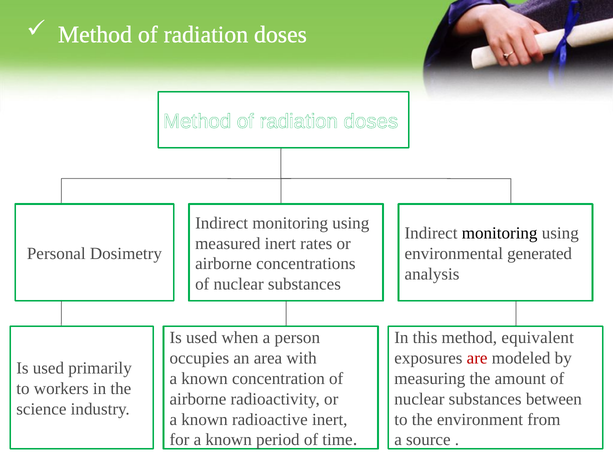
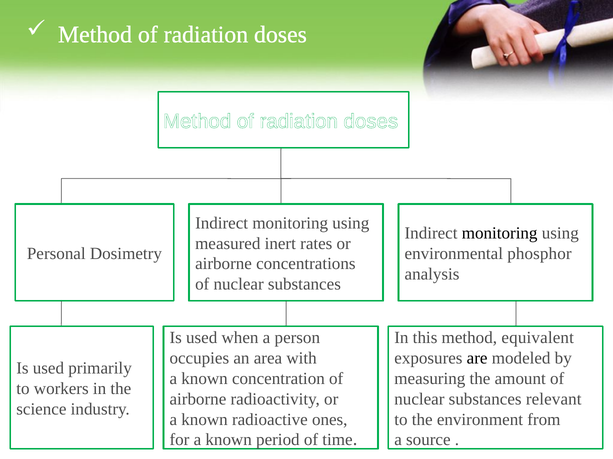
generated: generated -> phosphor
are colour: red -> black
between: between -> relevant
radioactive inert: inert -> ones
